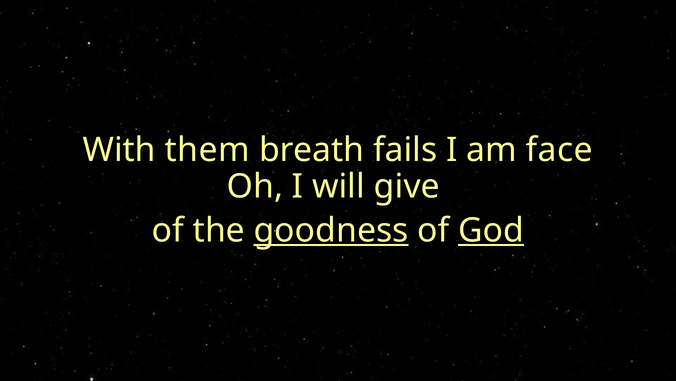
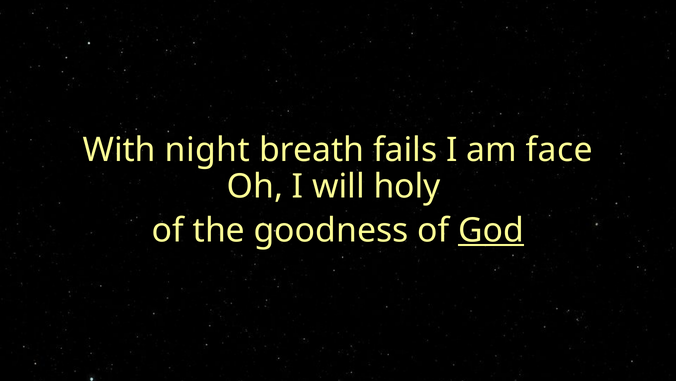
them: them -> night
give: give -> holy
goodness underline: present -> none
